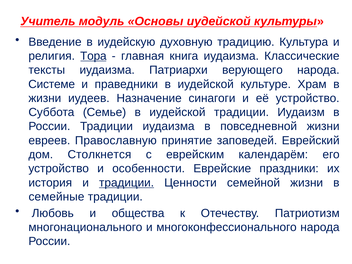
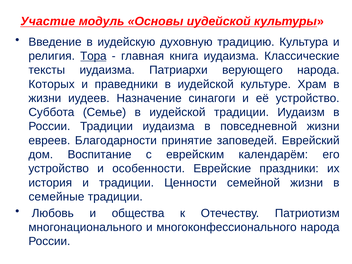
Учитель: Учитель -> Участие
Системе: Системе -> Которых
Православную: Православную -> Благодарности
Столкнется: Столкнется -> Воспитание
традиции at (127, 183) underline: present -> none
